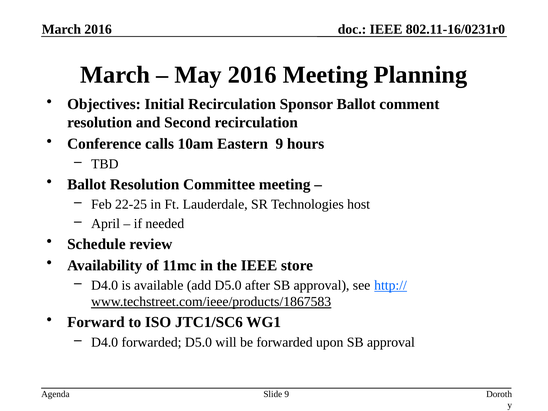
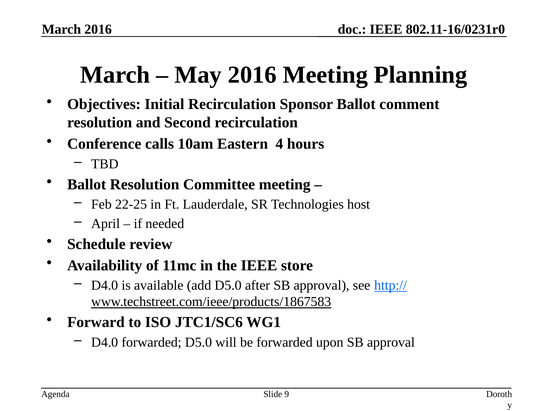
Eastern 9: 9 -> 4
